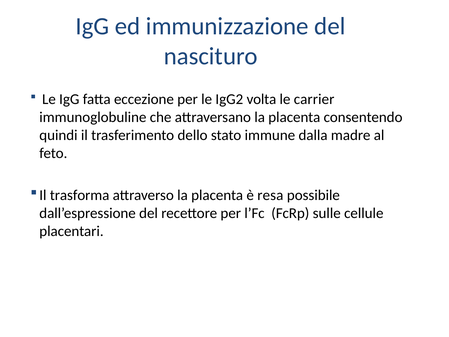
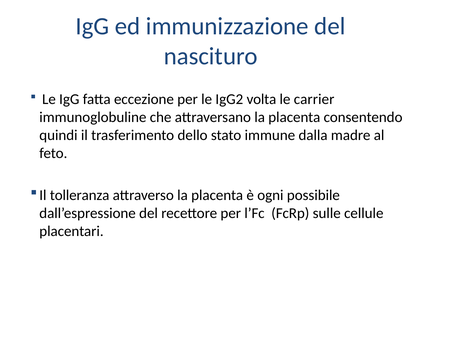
trasforma: trasforma -> tolleranza
resa: resa -> ogni
